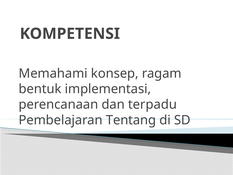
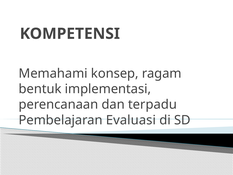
Tentang: Tentang -> Evaluasi
